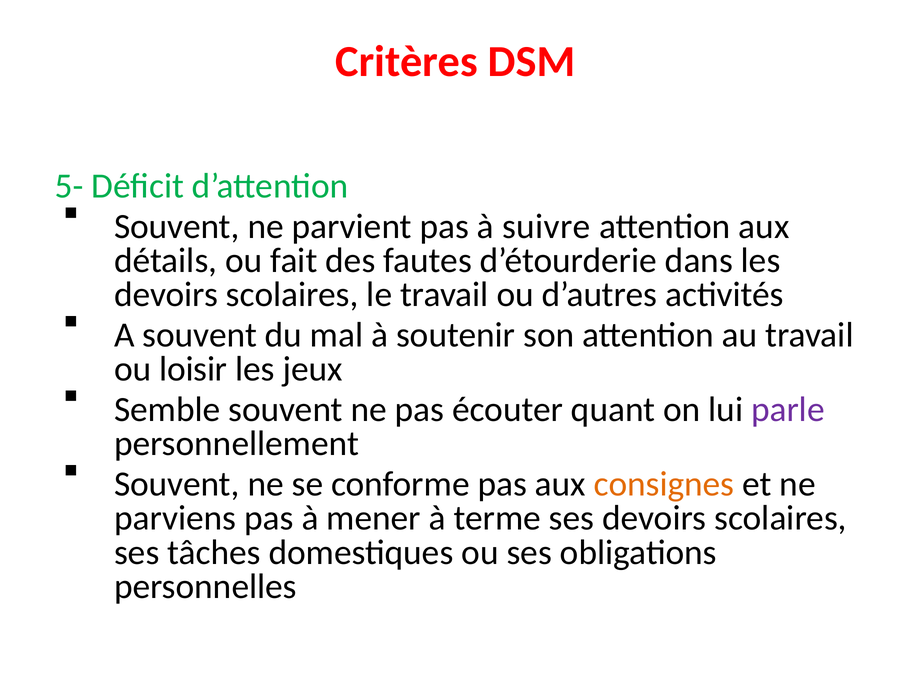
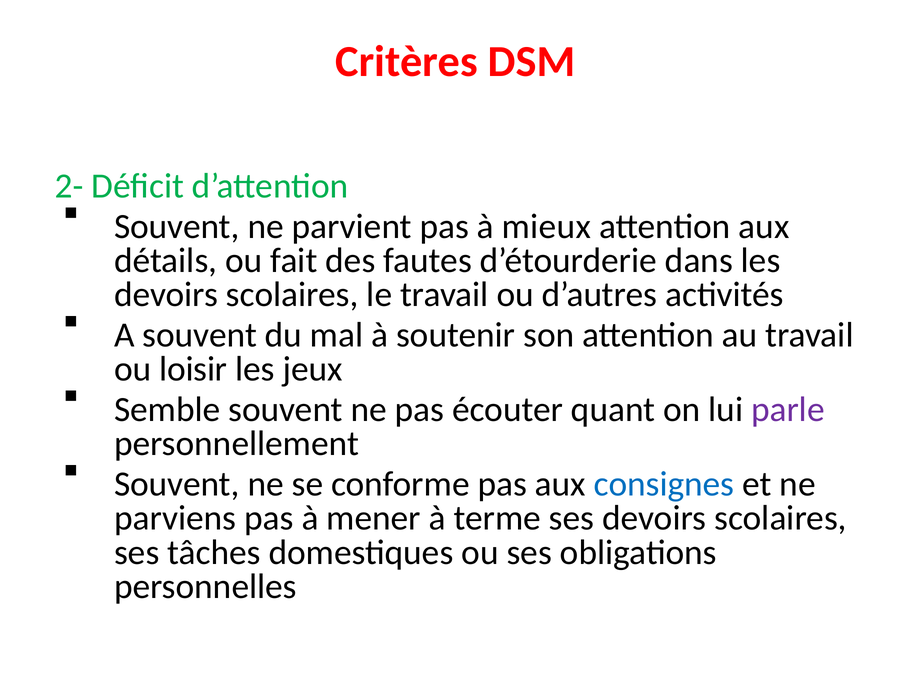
5-: 5- -> 2-
suivre: suivre -> mieux
consignes colour: orange -> blue
